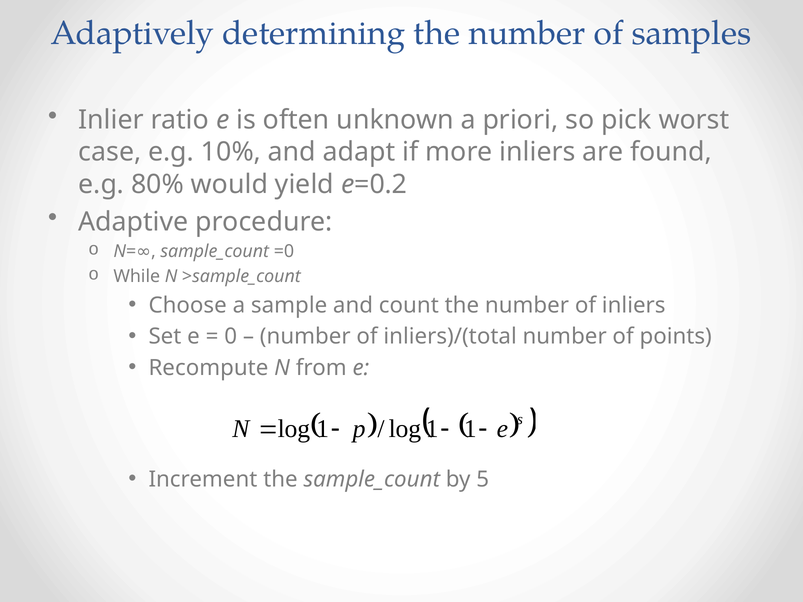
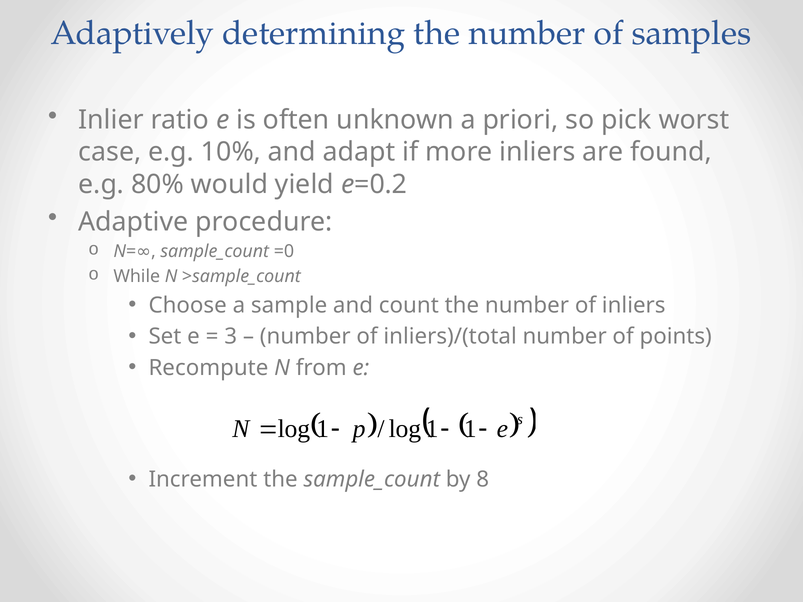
0: 0 -> 3
5: 5 -> 8
